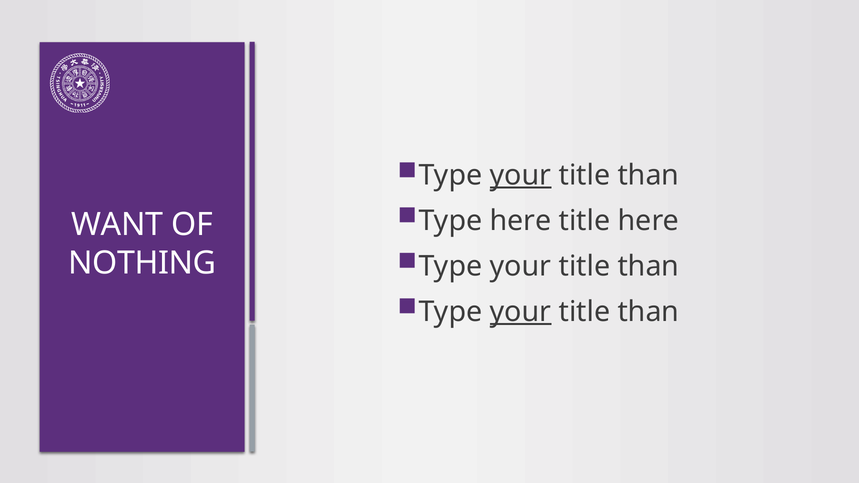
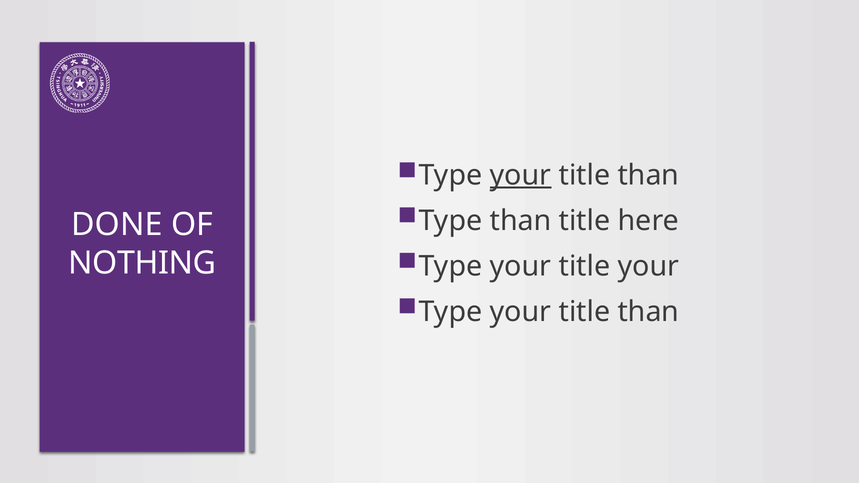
Type here: here -> than
WANT: WANT -> DONE
than at (648, 266): than -> your
your at (521, 312) underline: present -> none
